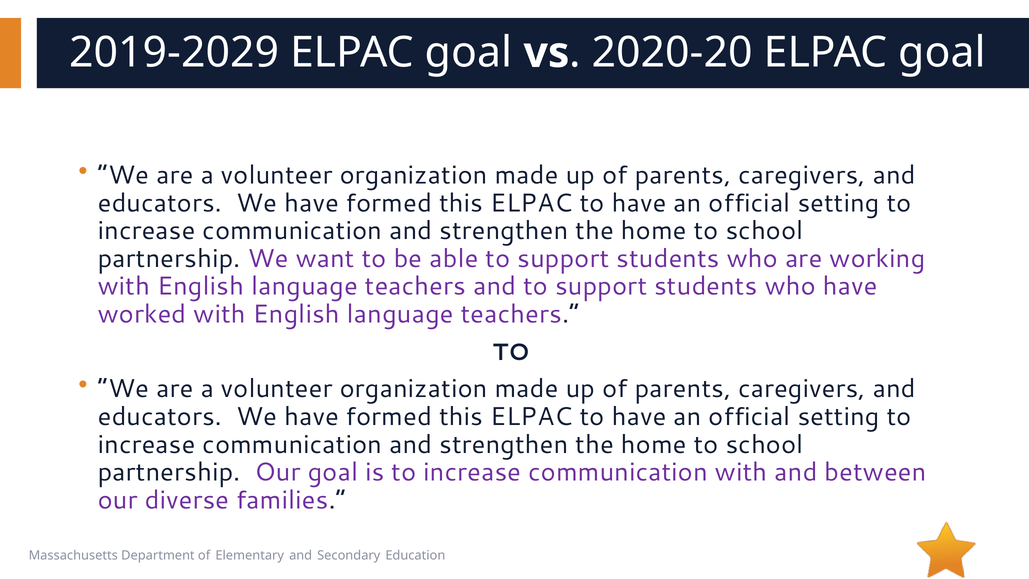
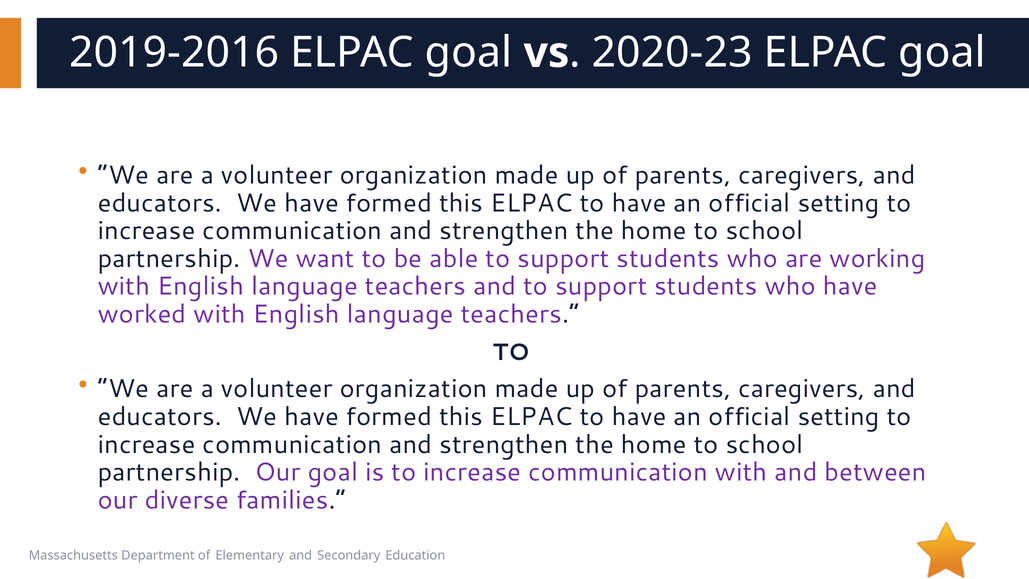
2019-2029: 2019-2029 -> 2019-2016
2020-20: 2020-20 -> 2020-23
